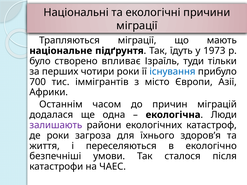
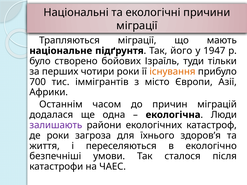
їдуть: їдуть -> його
1973: 1973 -> 1947
впливає: впливає -> бойових
існування colour: blue -> orange
